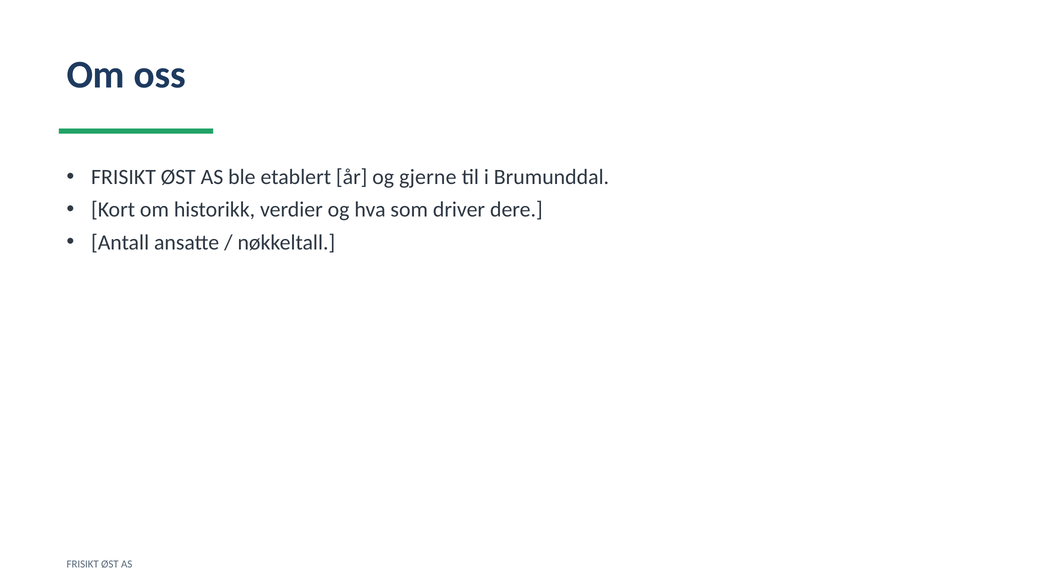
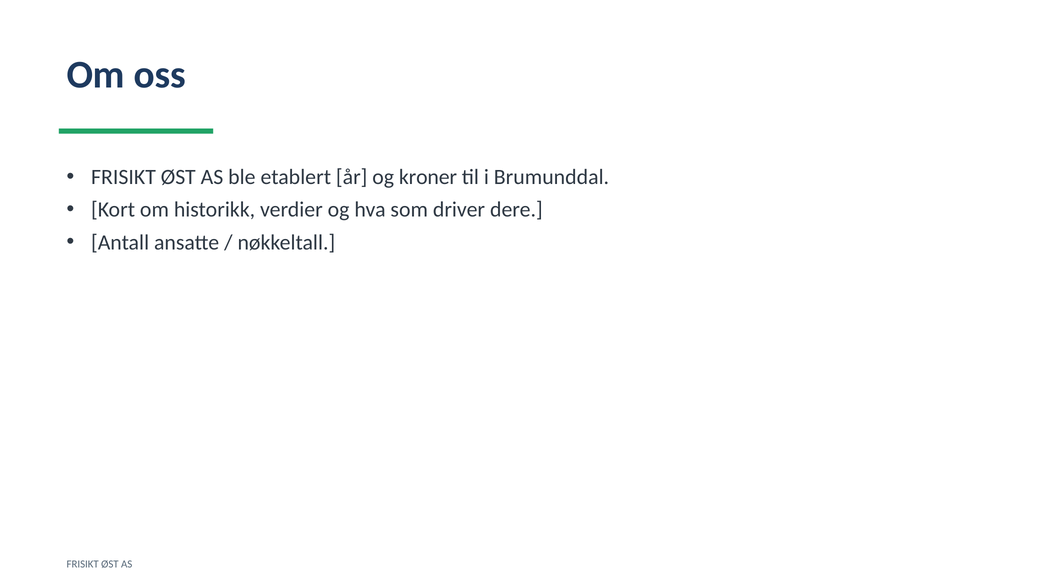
gjerne: gjerne -> kroner
